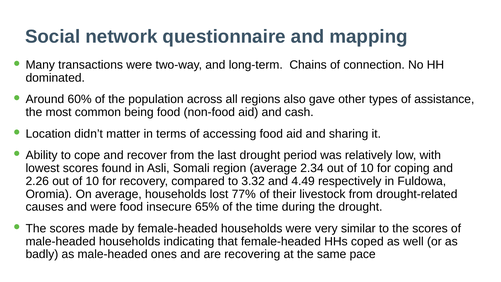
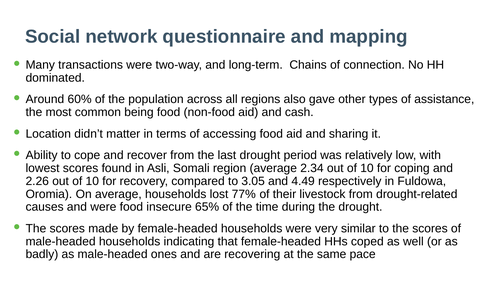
3.32: 3.32 -> 3.05
